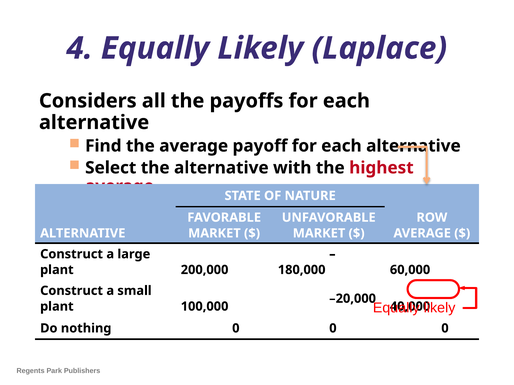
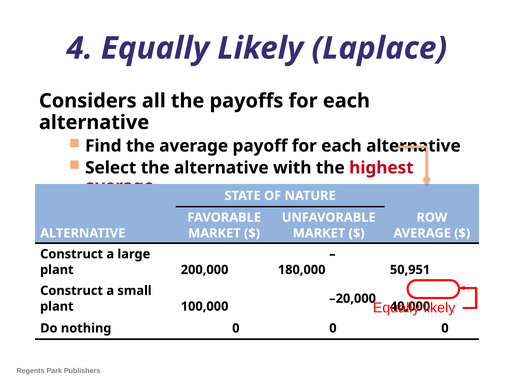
60,000: 60,000 -> 50,951
